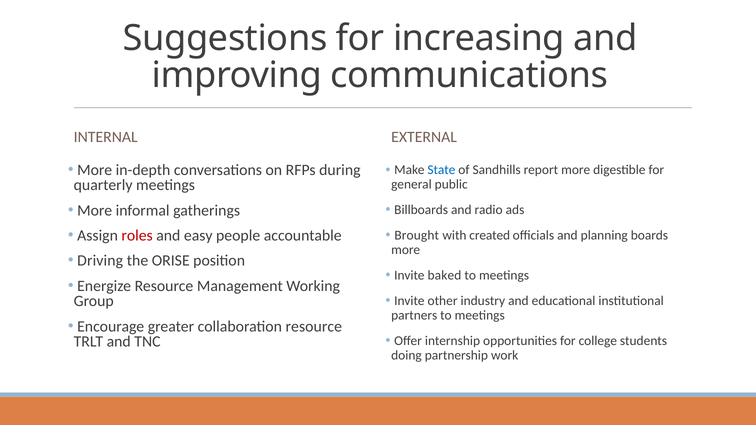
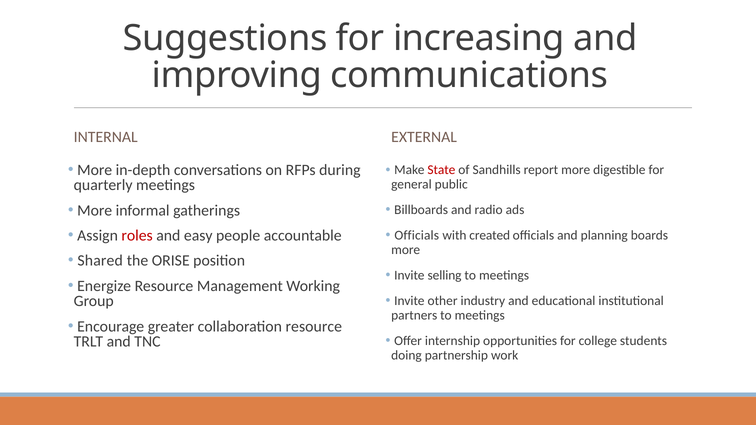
State colour: blue -> red
Brought at (417, 236): Brought -> Officials
Driving: Driving -> Shared
baked: baked -> selling
